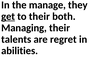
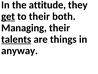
manage: manage -> attitude
talents underline: none -> present
regret: regret -> things
abilities: abilities -> anyway
